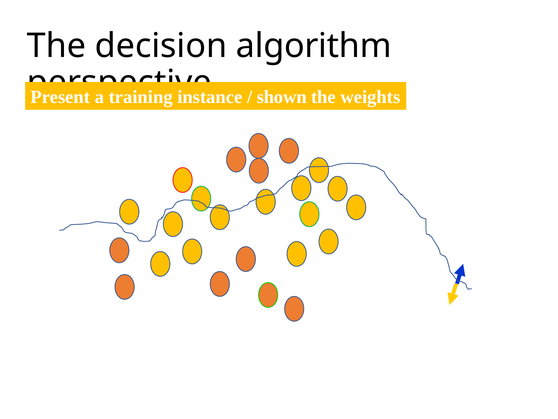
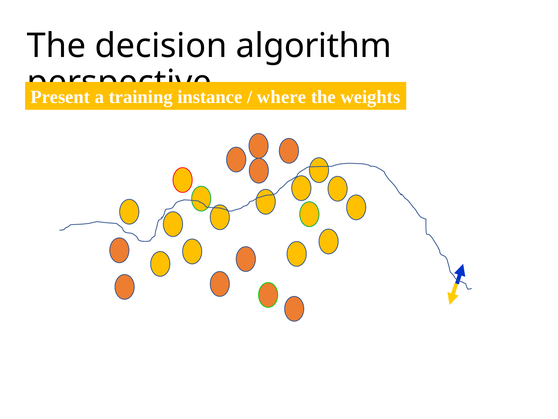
shown: shown -> where
